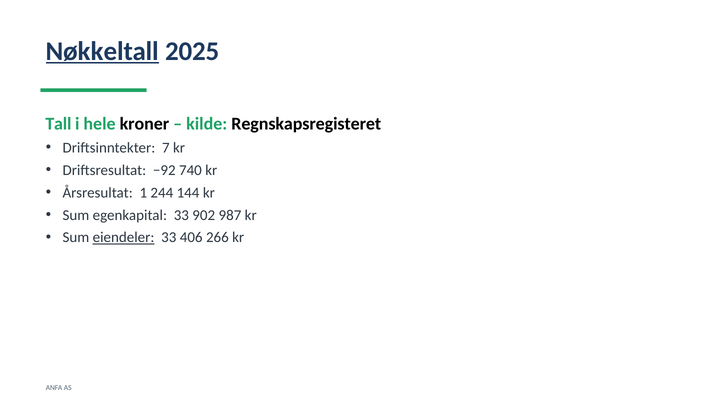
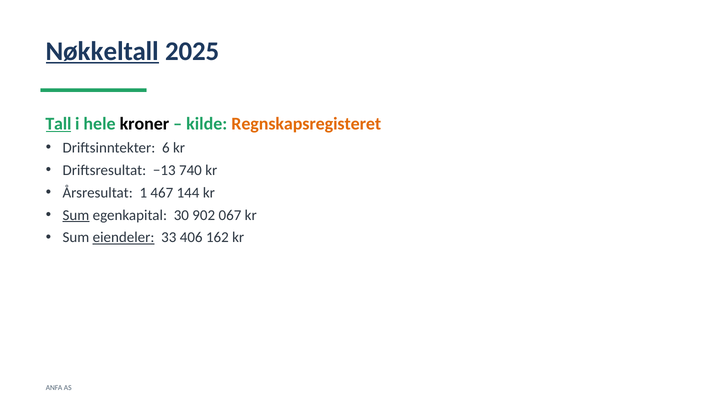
Tall underline: none -> present
Regnskapsregisteret colour: black -> orange
7: 7 -> 6
−92: −92 -> −13
244: 244 -> 467
Sum at (76, 215) underline: none -> present
egenkapital 33: 33 -> 30
987: 987 -> 067
266: 266 -> 162
